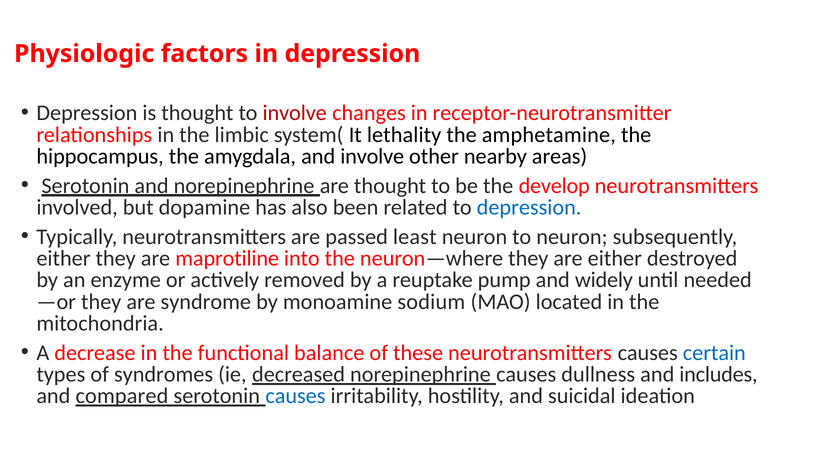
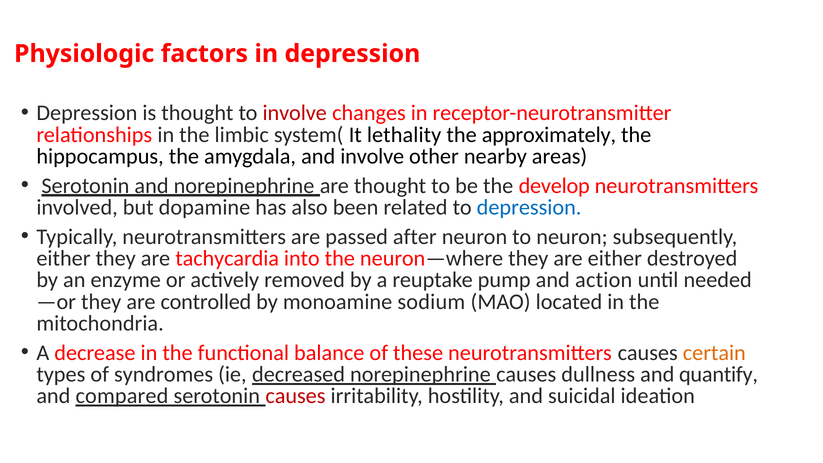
amphetamine: amphetamine -> approximately
least: least -> after
maprotiline: maprotiline -> tachycardia
widely: widely -> action
syndrome: syndrome -> controlled
certain colour: blue -> orange
includes: includes -> quantify
causes at (295, 396) colour: blue -> red
